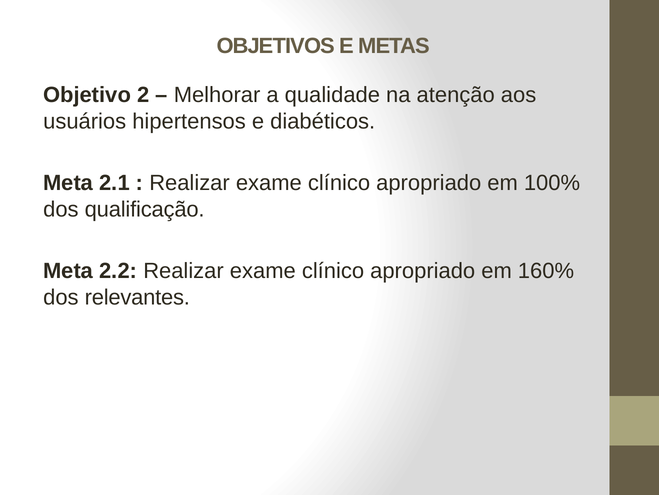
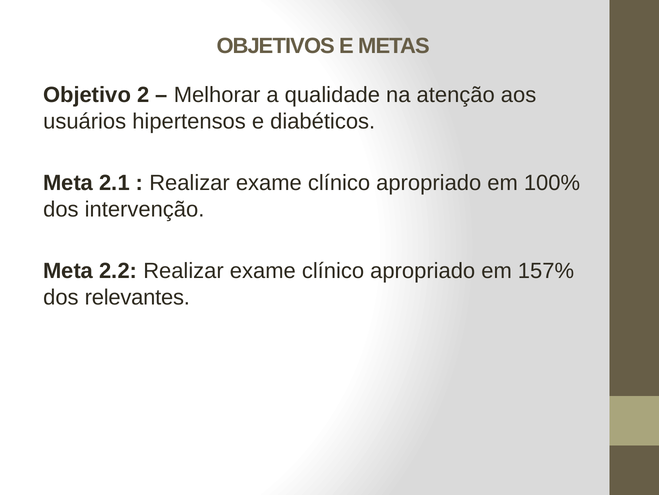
qualificação: qualificação -> intervenção
160%: 160% -> 157%
